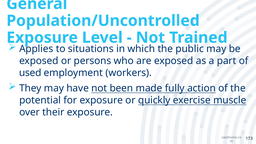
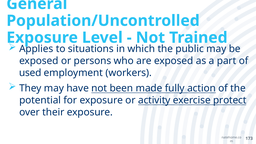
quickly: quickly -> activity
muscle: muscle -> protect
